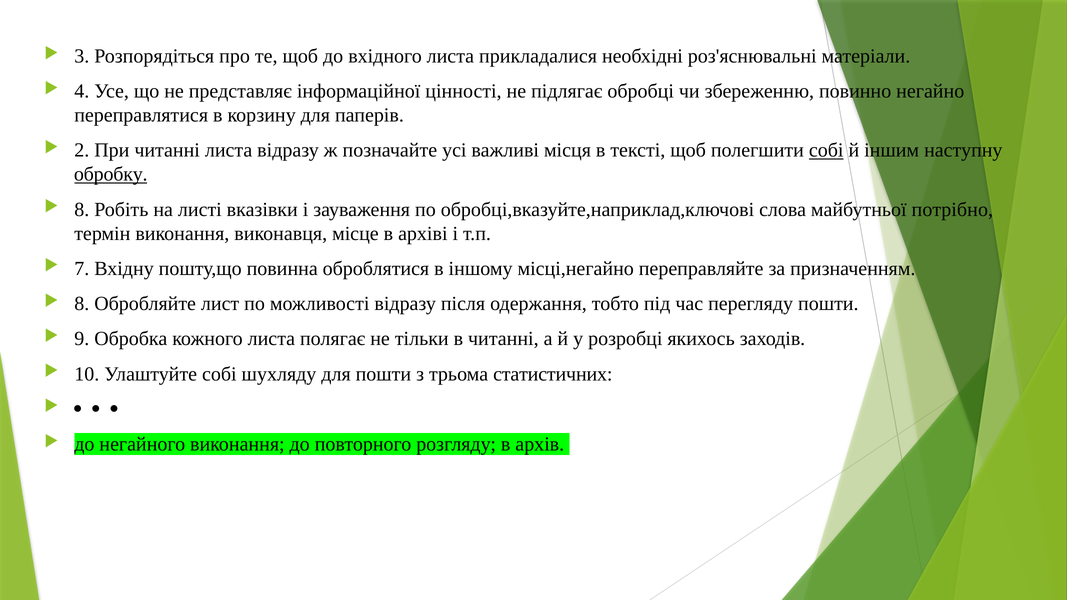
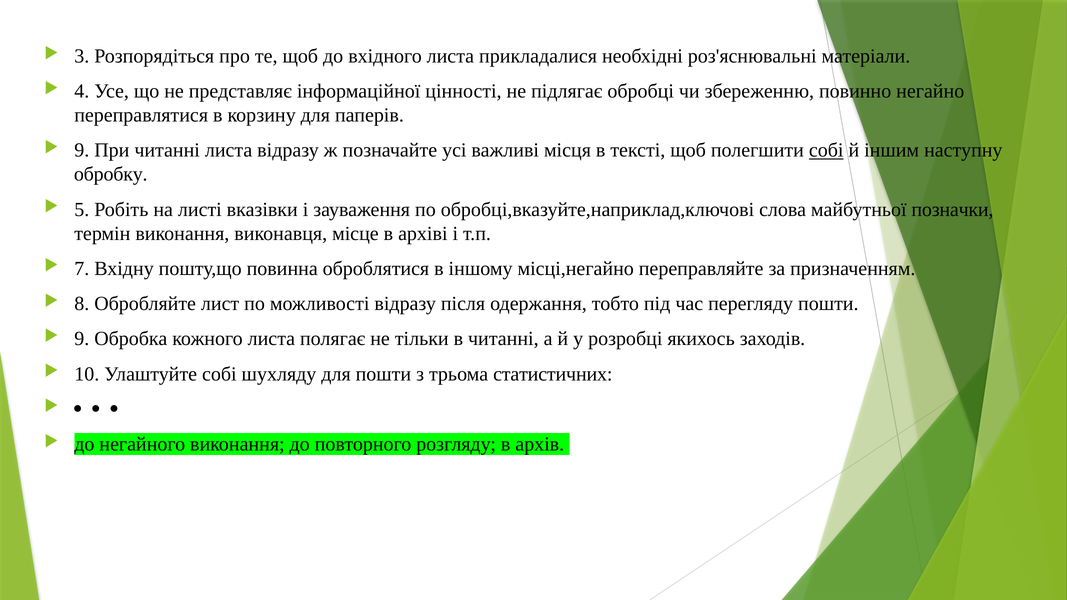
2 at (82, 150): 2 -> 9
обробку underline: present -> none
8 at (82, 210): 8 -> 5
потрібно: потрібно -> позначки
